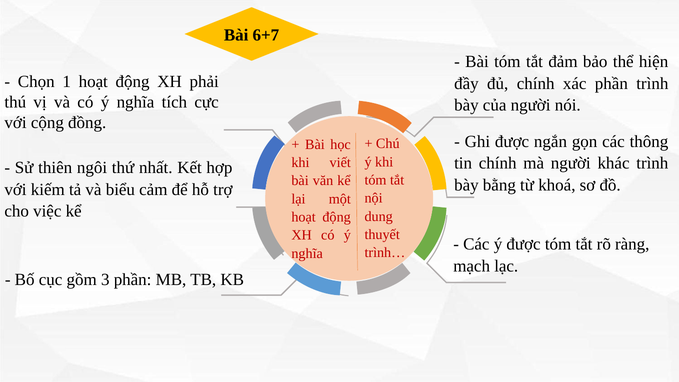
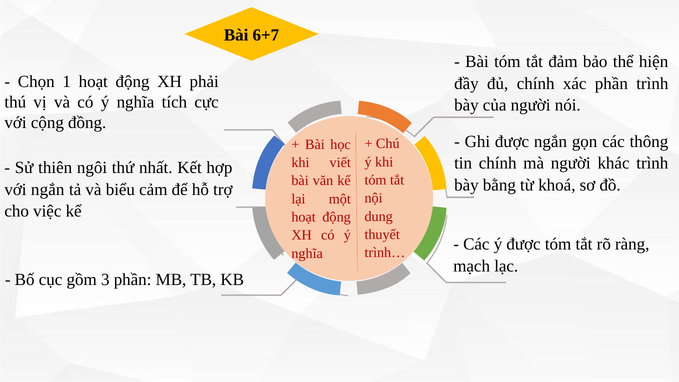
với kiếm: kiếm -> ngắn
